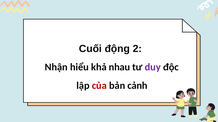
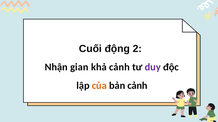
hiểu: hiểu -> gian
khả nhau: nhau -> cảnh
của colour: red -> orange
